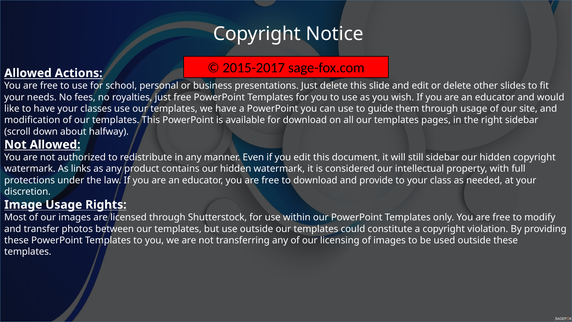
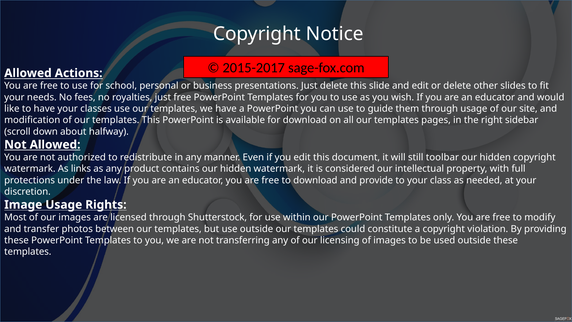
still sidebar: sidebar -> toolbar
